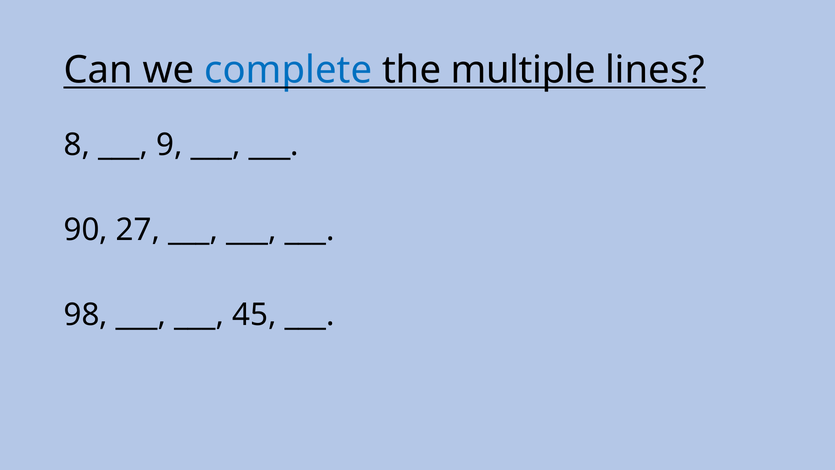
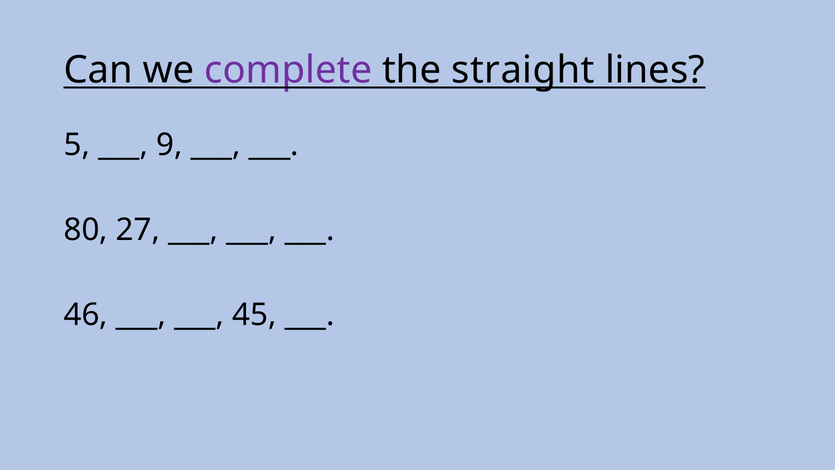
complete colour: blue -> purple
multiple: multiple -> straight
8: 8 -> 5
90: 90 -> 80
98: 98 -> 46
